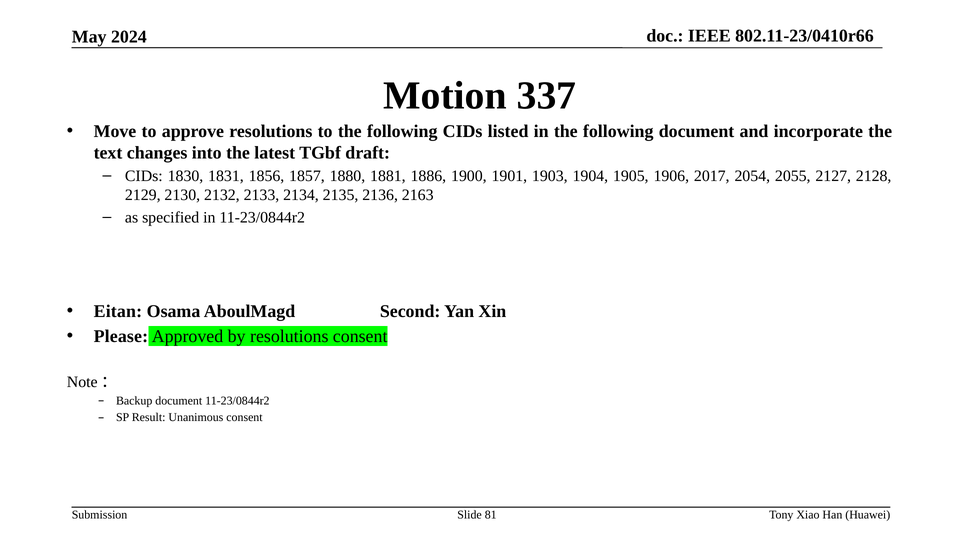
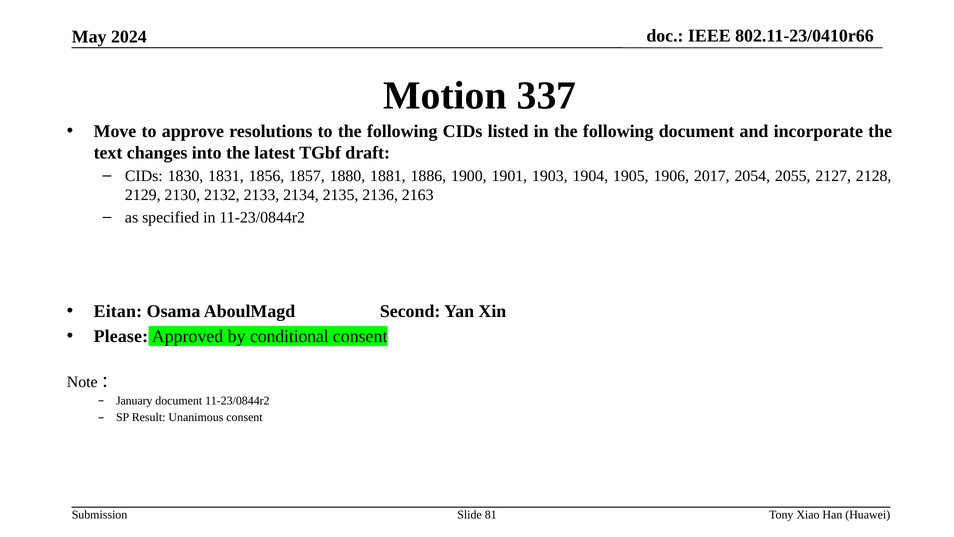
by resolutions: resolutions -> conditional
Backup: Backup -> January
